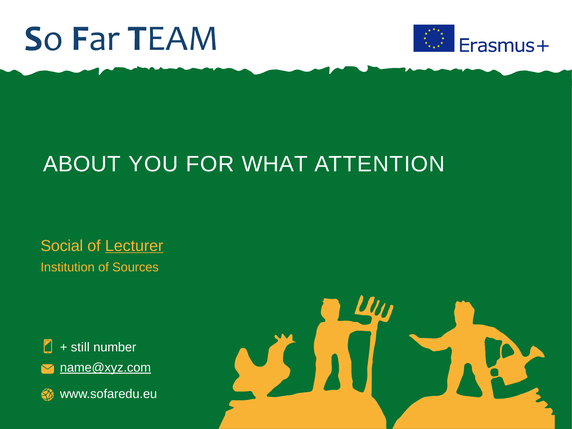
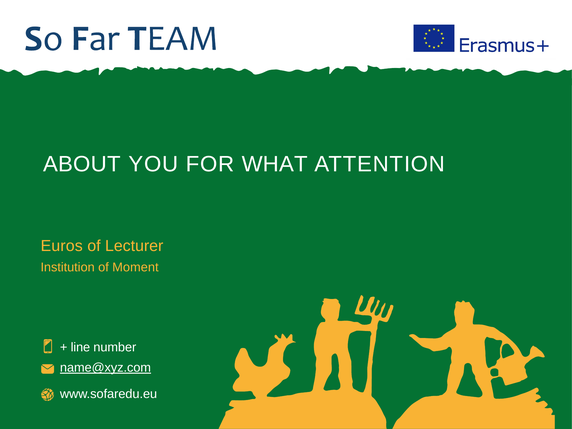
Social: Social -> Euros
Lecturer underline: present -> none
Sources: Sources -> Moment
still: still -> line
